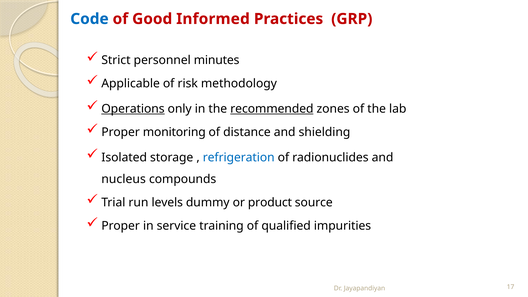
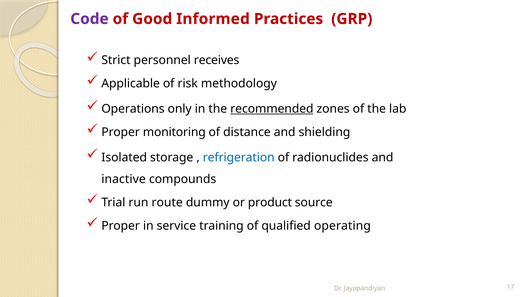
Code colour: blue -> purple
minutes: minutes -> receives
Operations underline: present -> none
nucleus: nucleus -> inactive
levels: levels -> route
impurities: impurities -> operating
